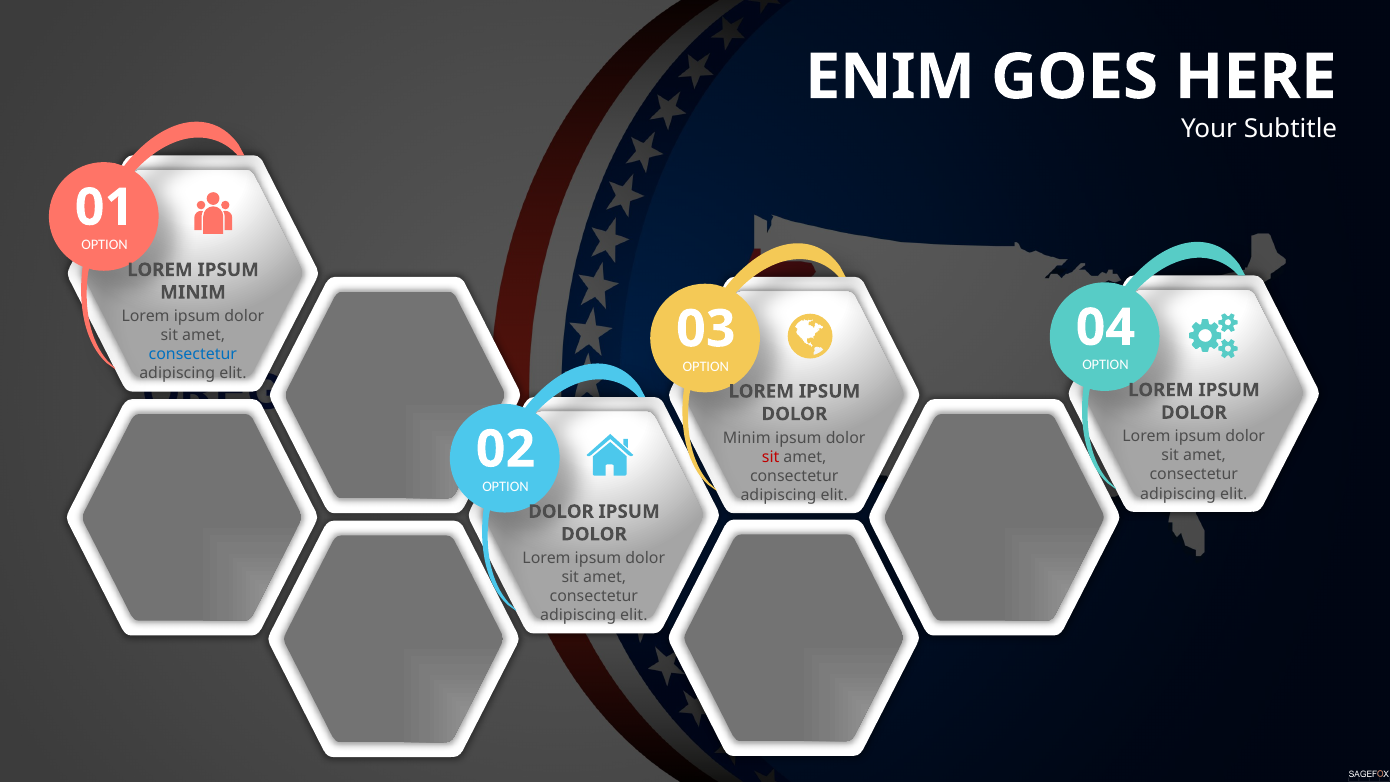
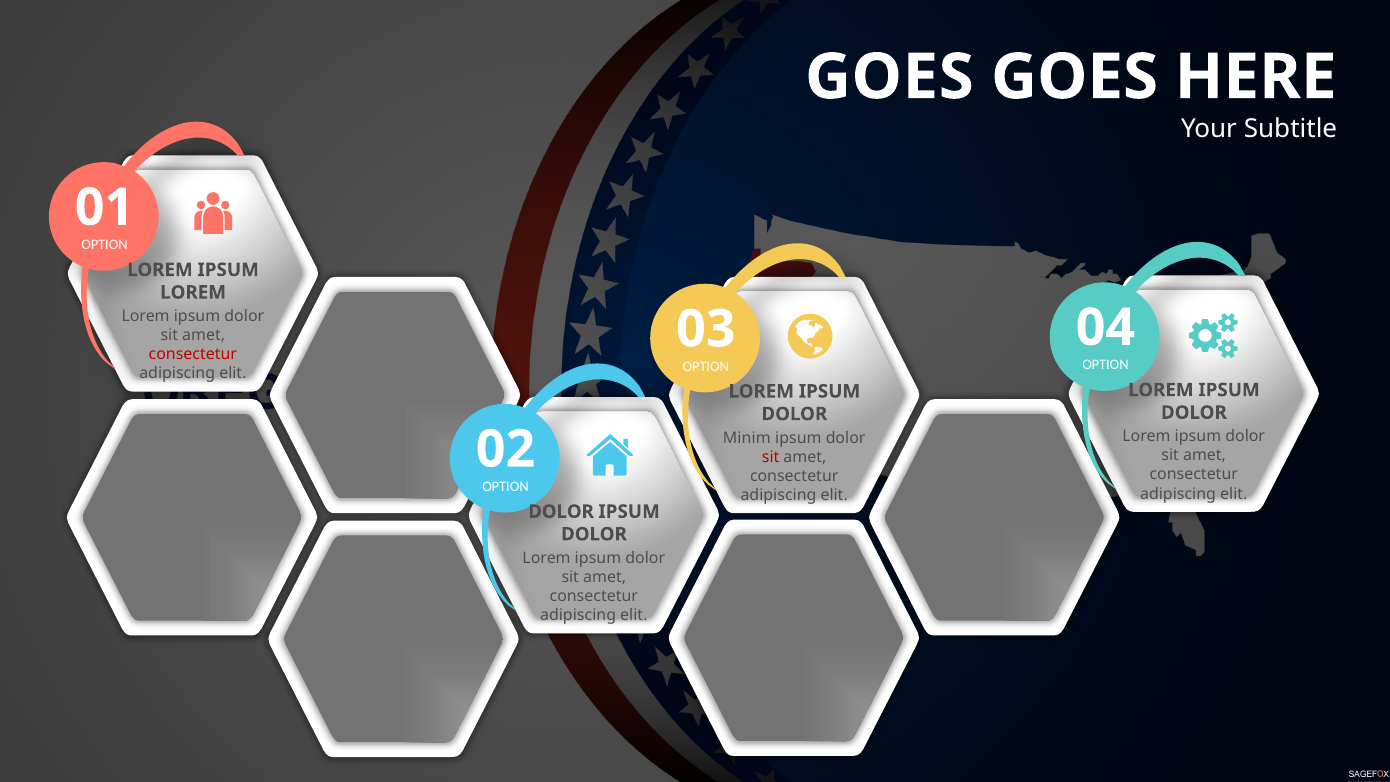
ENIM at (890, 77): ENIM -> GOES
MINIM at (193, 292): MINIM -> LOREM
consectetur at (193, 355) colour: blue -> red
